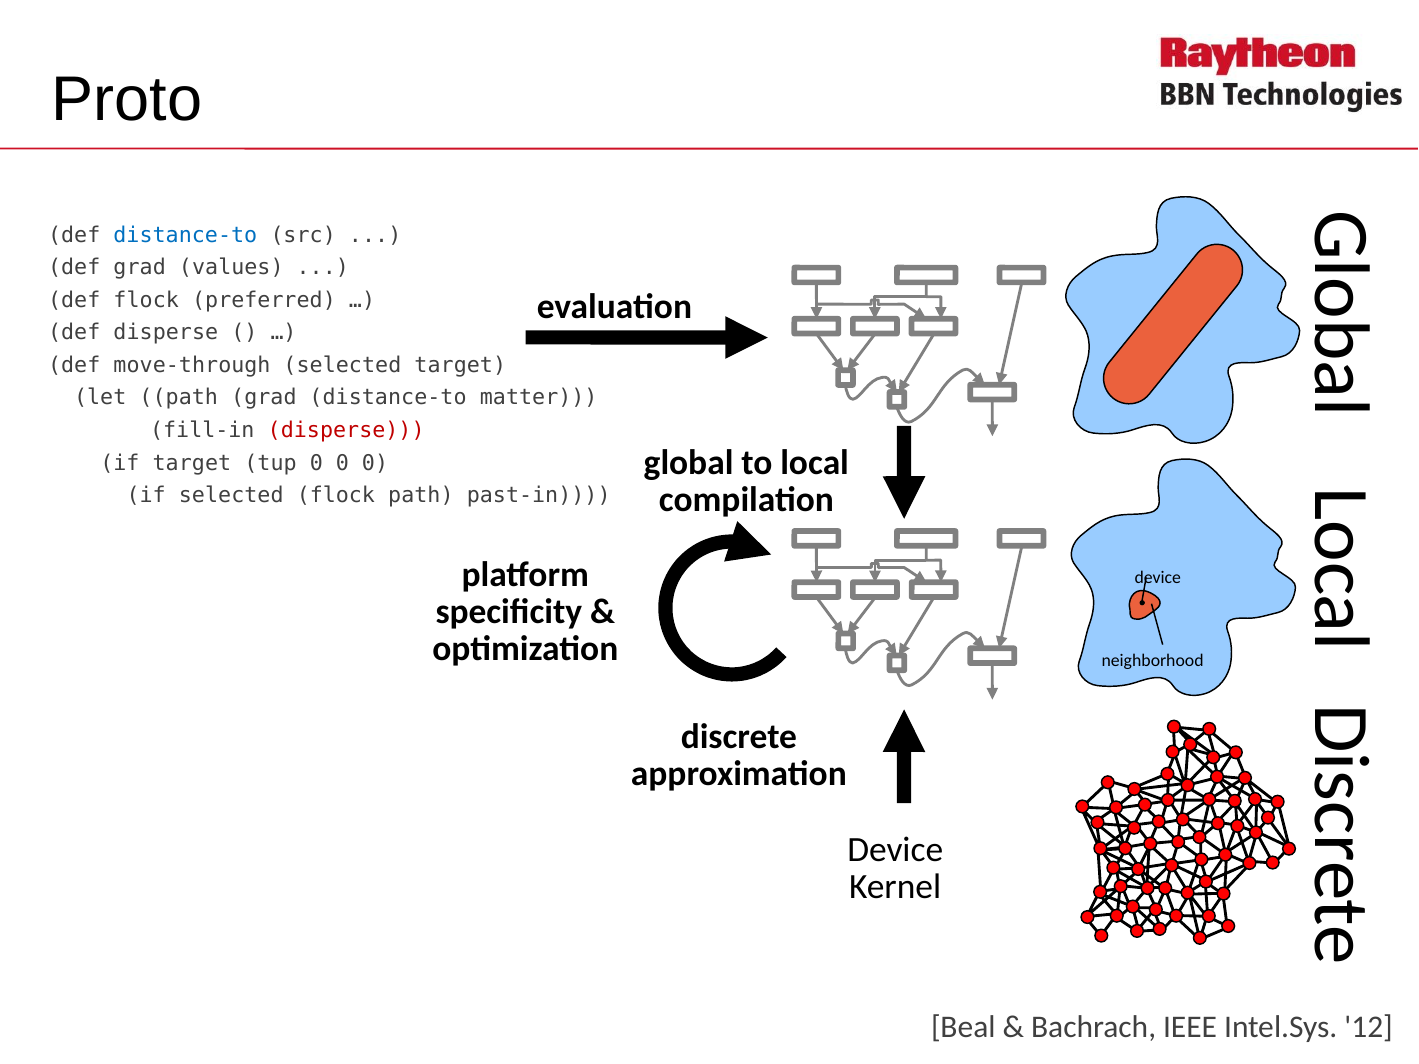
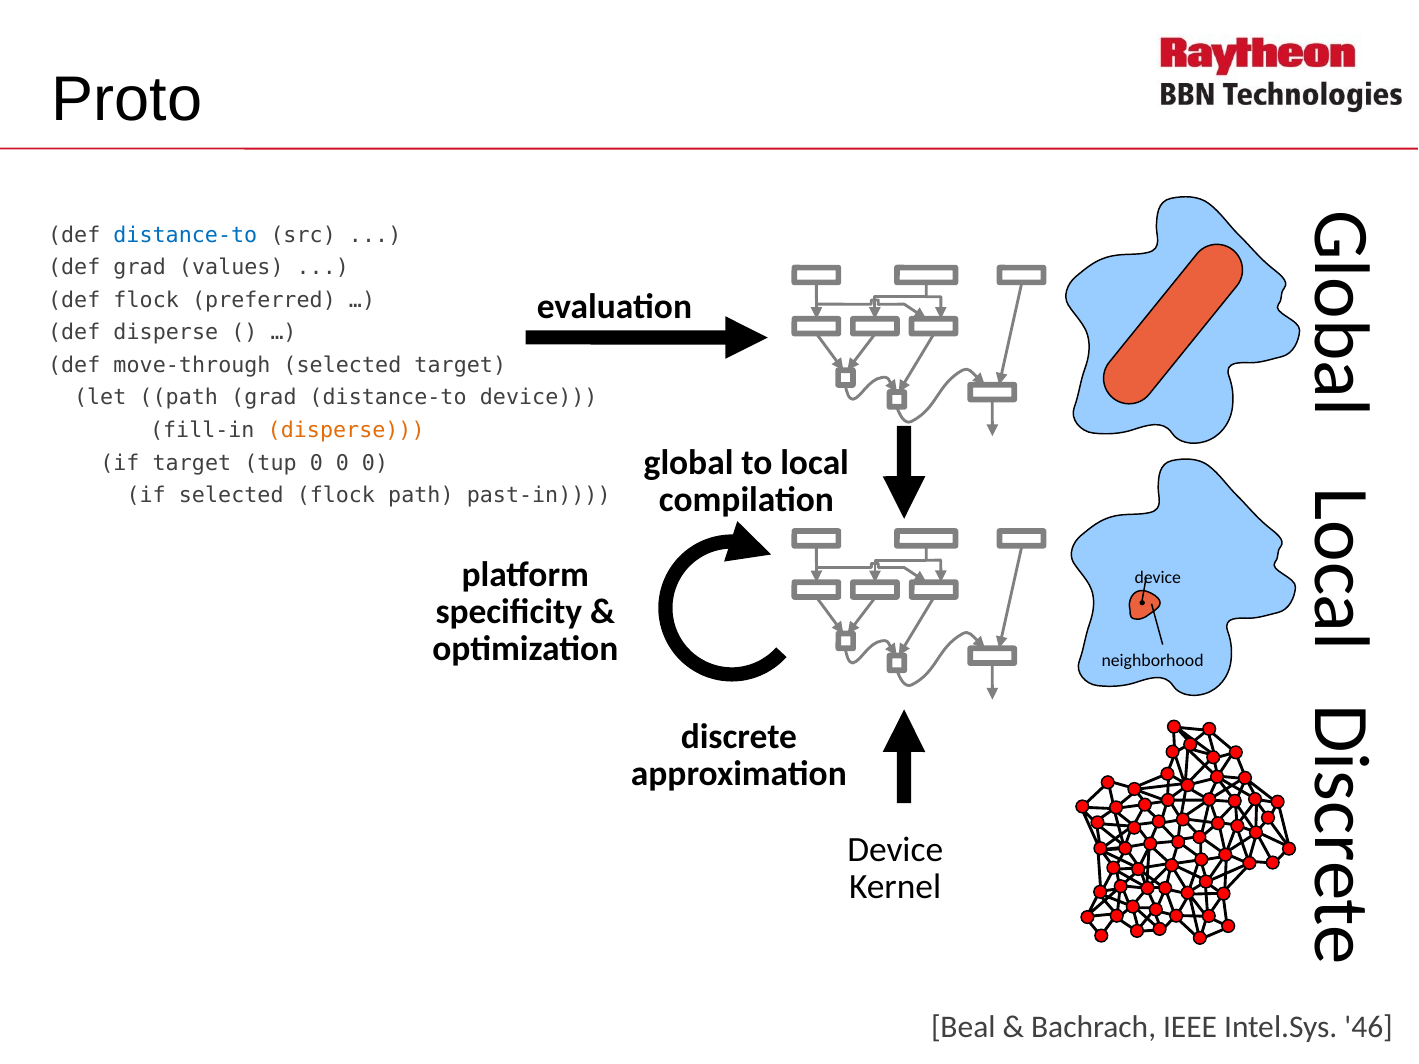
distance-to matter: matter -> device
disperse at (346, 430) colour: red -> orange
12: 12 -> 46
